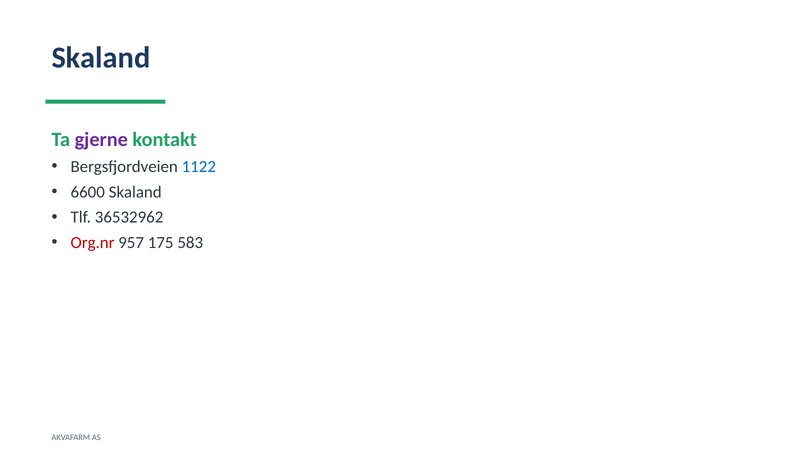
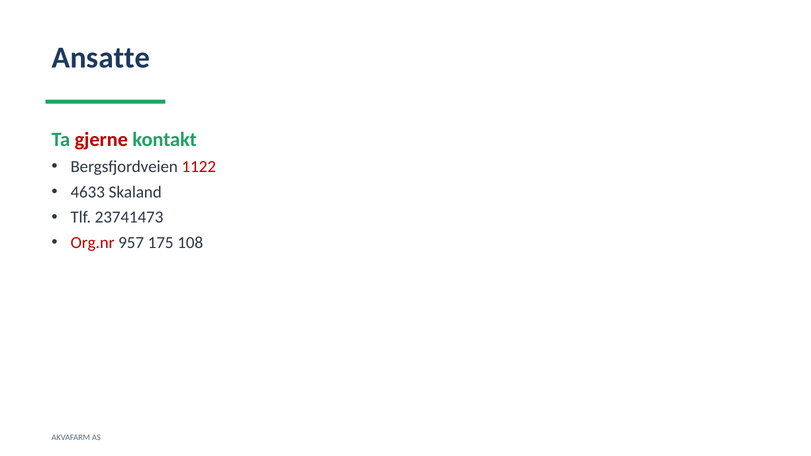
Skaland at (101, 58): Skaland -> Ansatte
gjerne colour: purple -> red
1122 colour: blue -> red
6600: 6600 -> 4633
36532962: 36532962 -> 23741473
583: 583 -> 108
